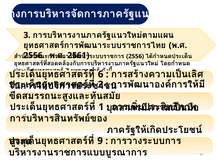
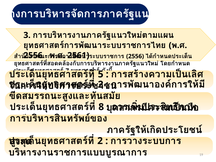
6 at (101, 74): 6 -> 5
1: 1 -> 8
9 at (100, 141): 9 -> 2
